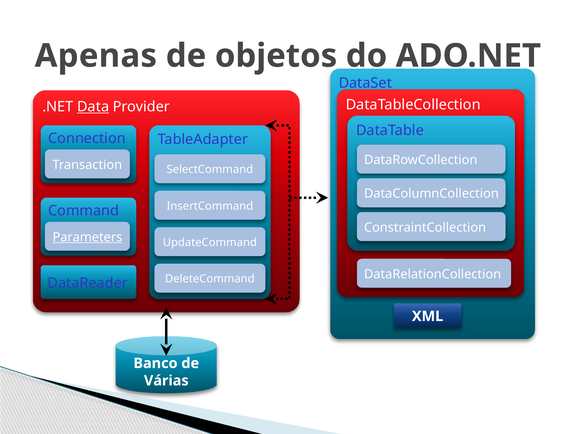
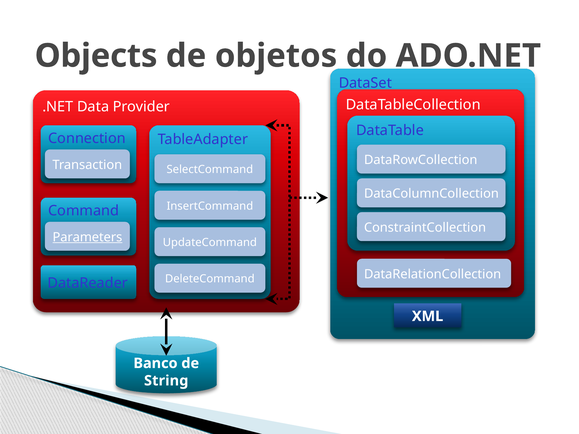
Apenas: Apenas -> Objects
Data underline: present -> none
Várias: Várias -> String
